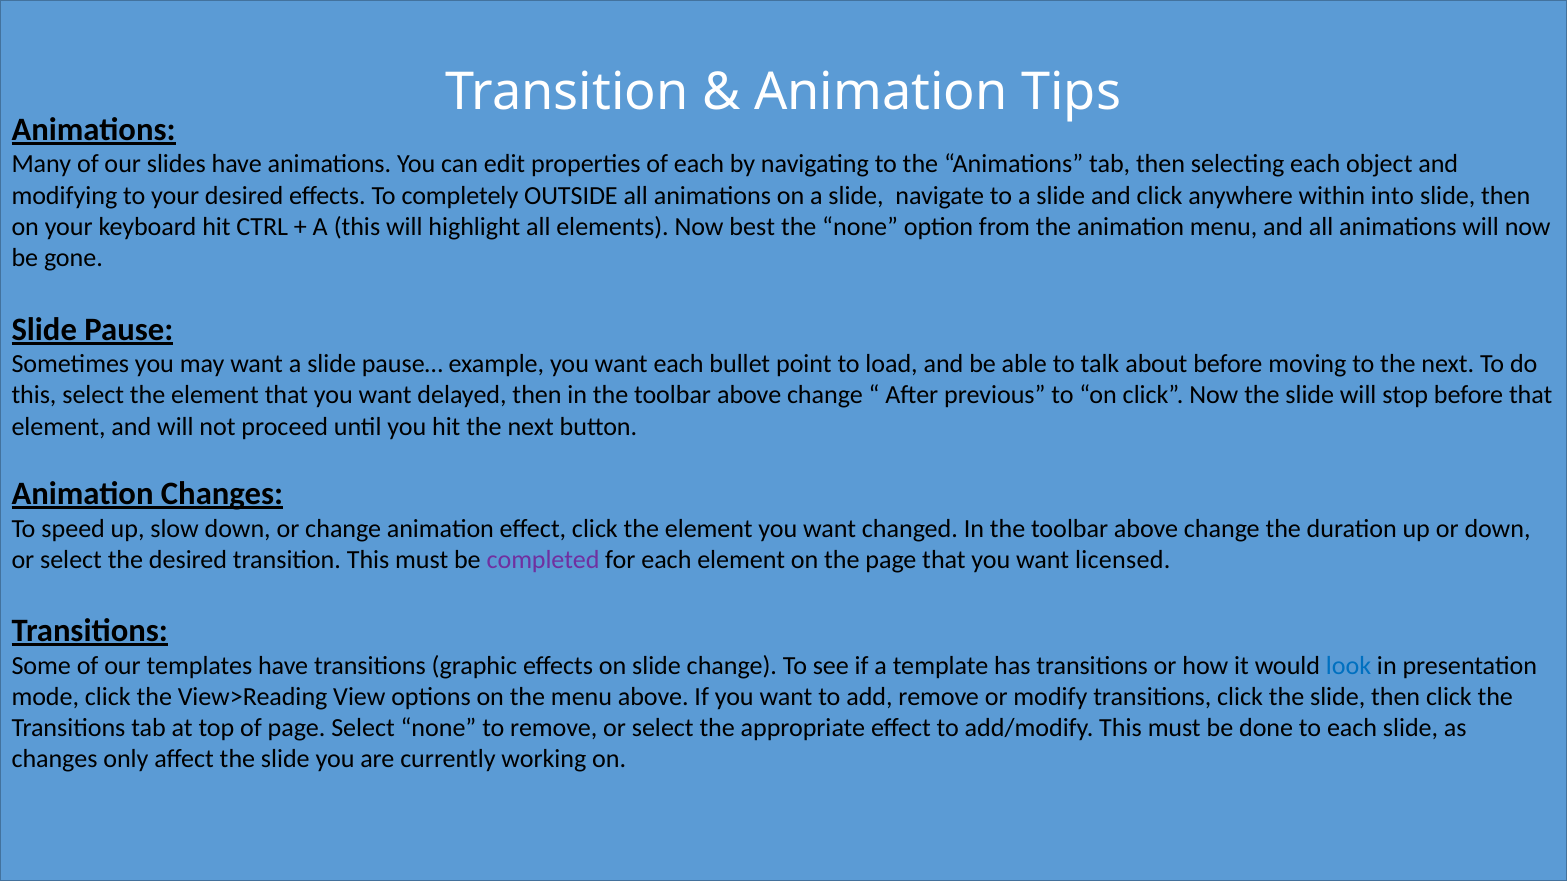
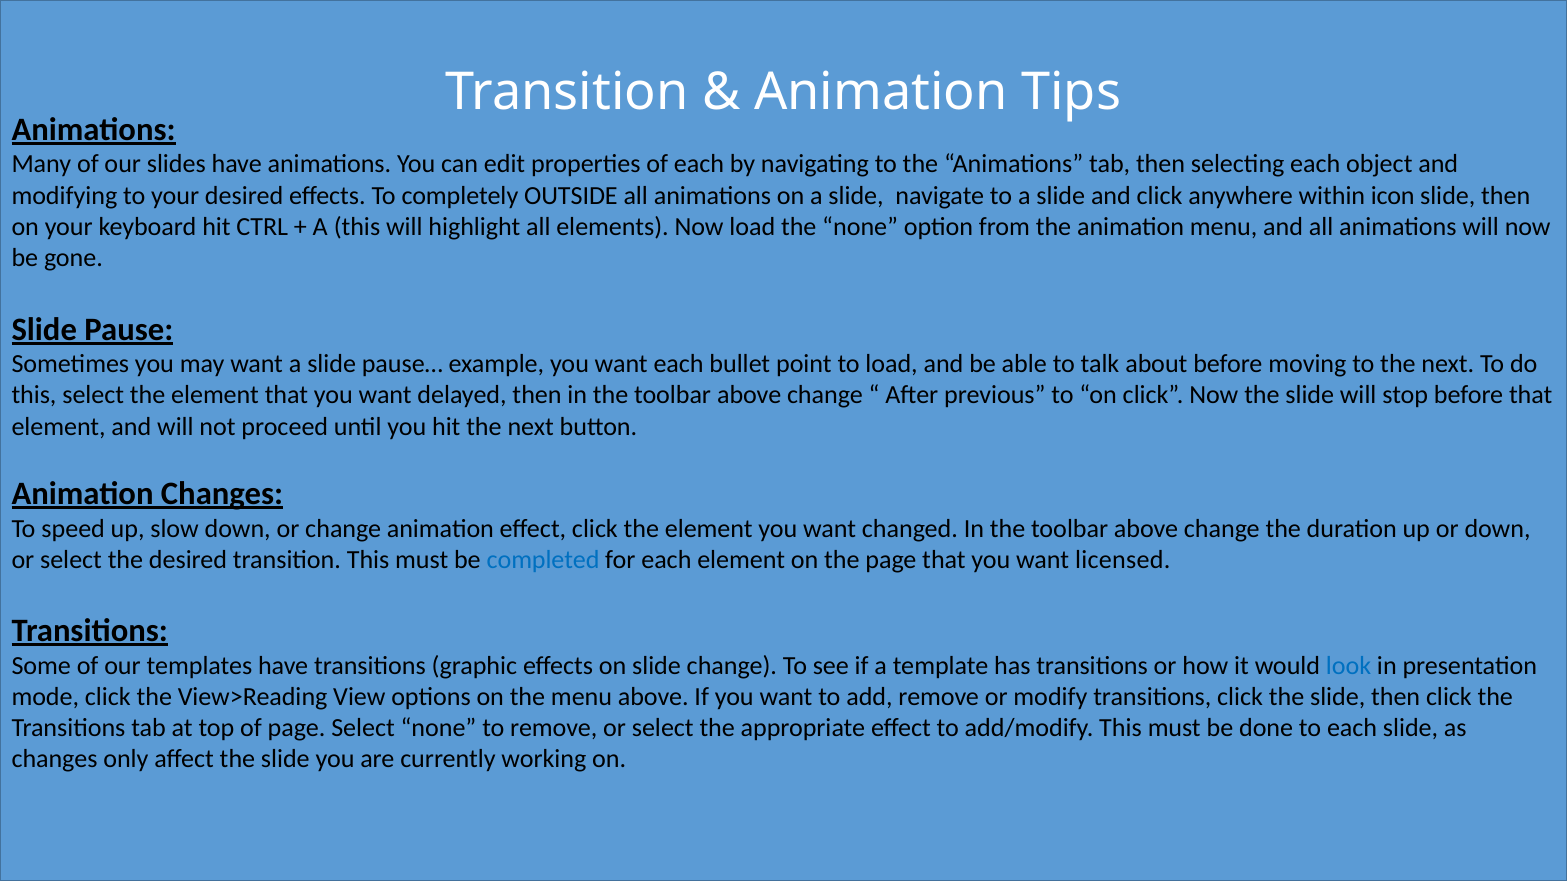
into: into -> icon
Now best: best -> load
completed colour: purple -> blue
